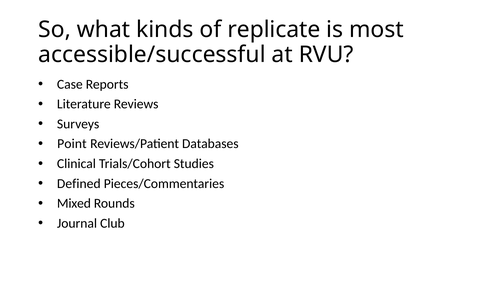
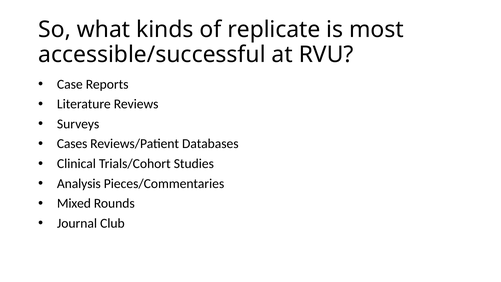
Point: Point -> Cases
Defined: Defined -> Analysis
